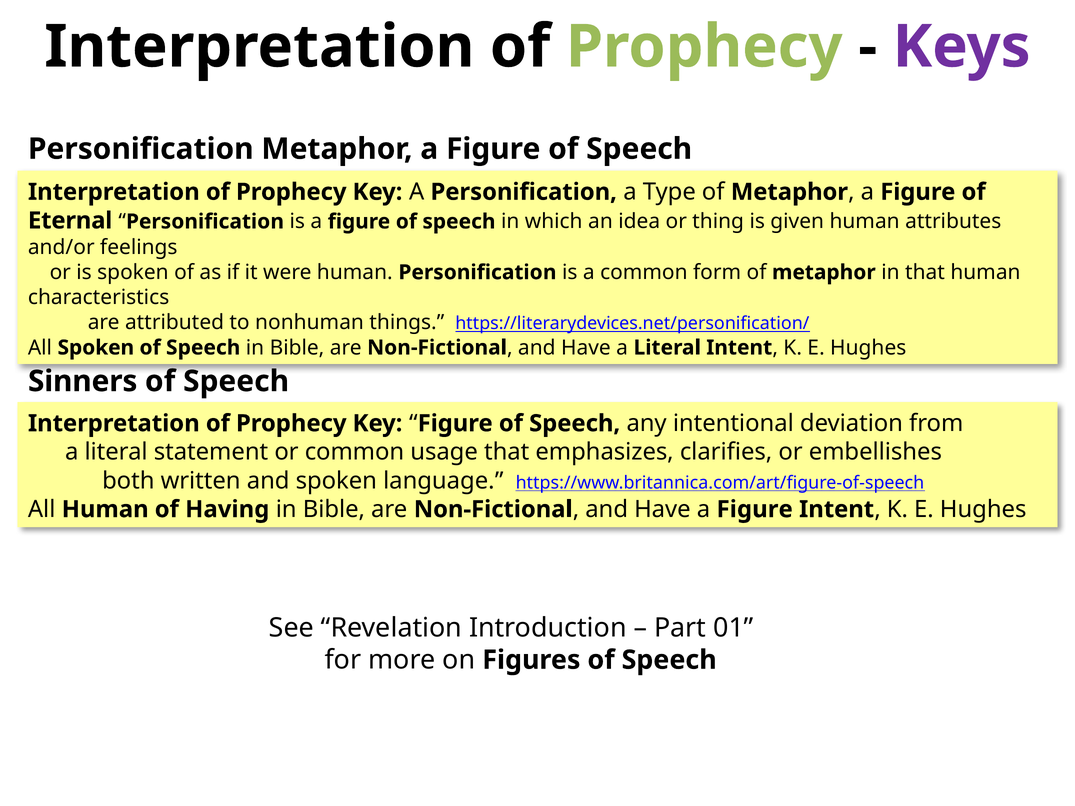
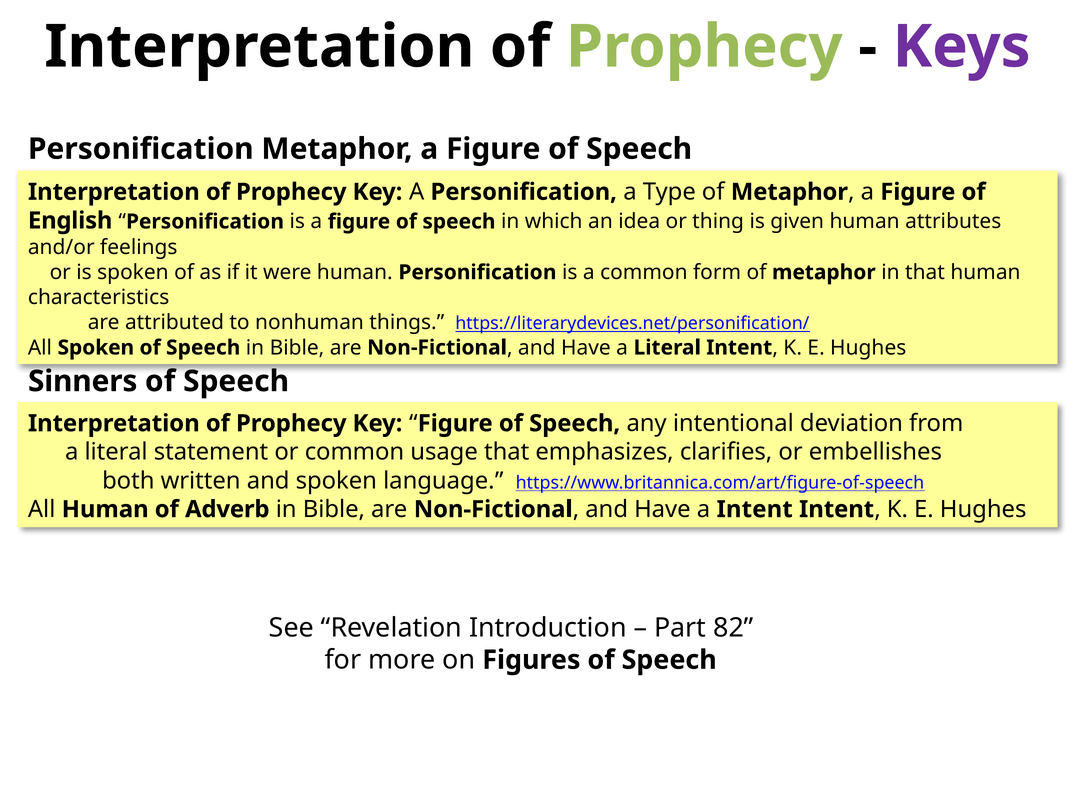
Eternal: Eternal -> English
Having: Having -> Adverb
Have a Figure: Figure -> Intent
01: 01 -> 82
